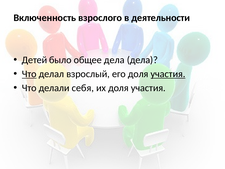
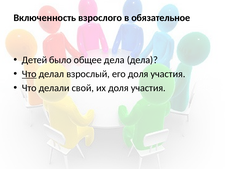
деятельности: деятельности -> обязательное
участия at (168, 74) underline: present -> none
себя: себя -> свой
